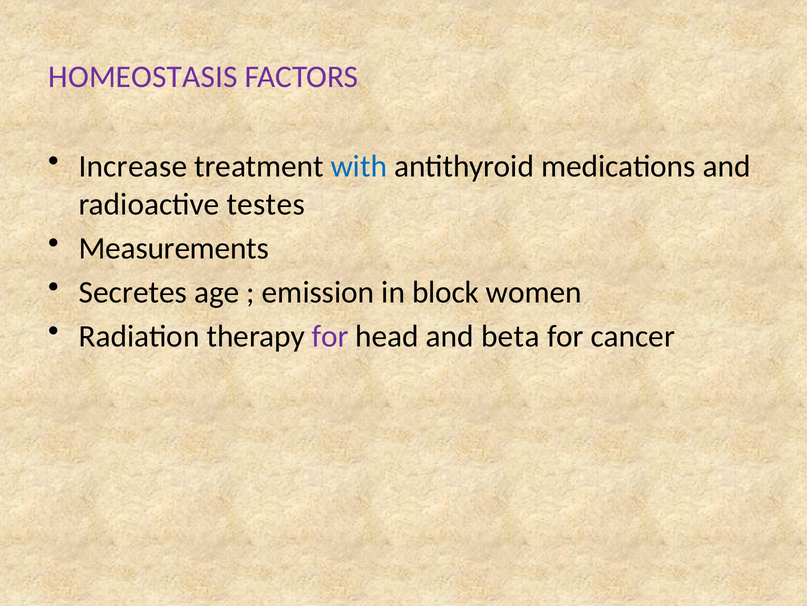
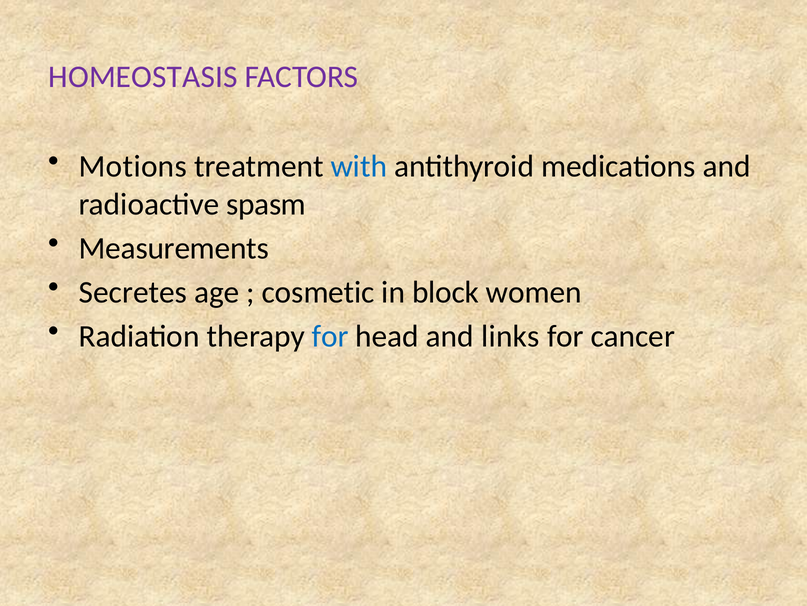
Increase: Increase -> Motions
testes: testes -> spasm
emission: emission -> cosmetic
for at (330, 336) colour: purple -> blue
beta: beta -> links
